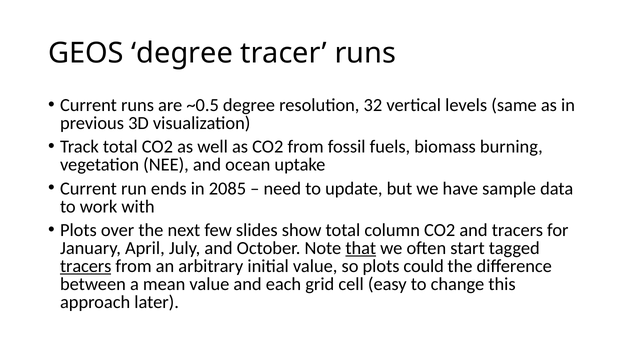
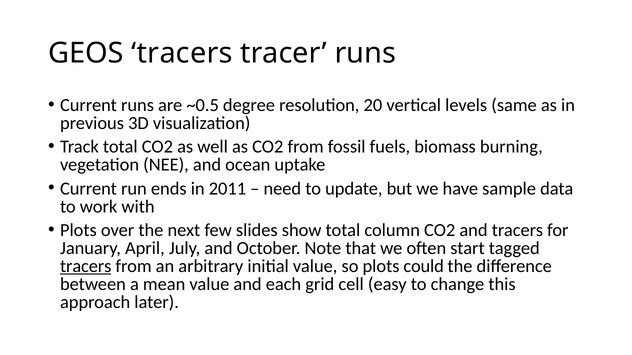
GEOS degree: degree -> tracers
32: 32 -> 20
2085: 2085 -> 2011
that underline: present -> none
